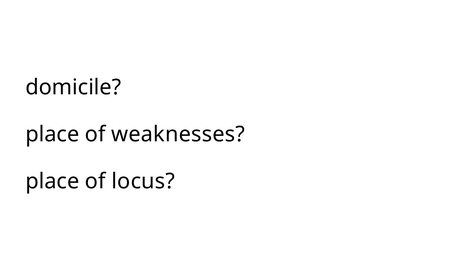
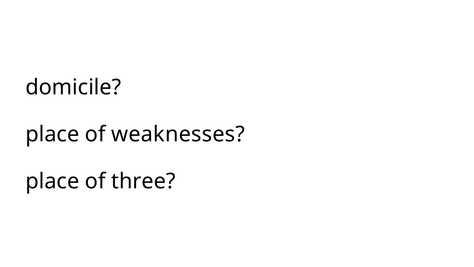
locus: locus -> three
